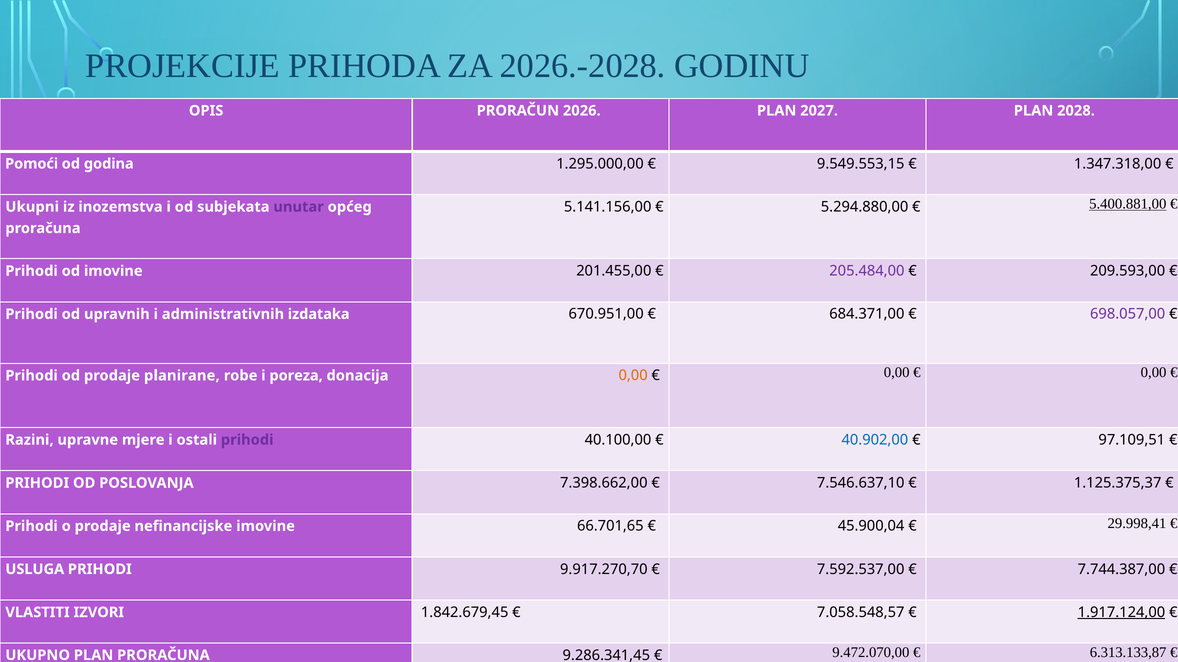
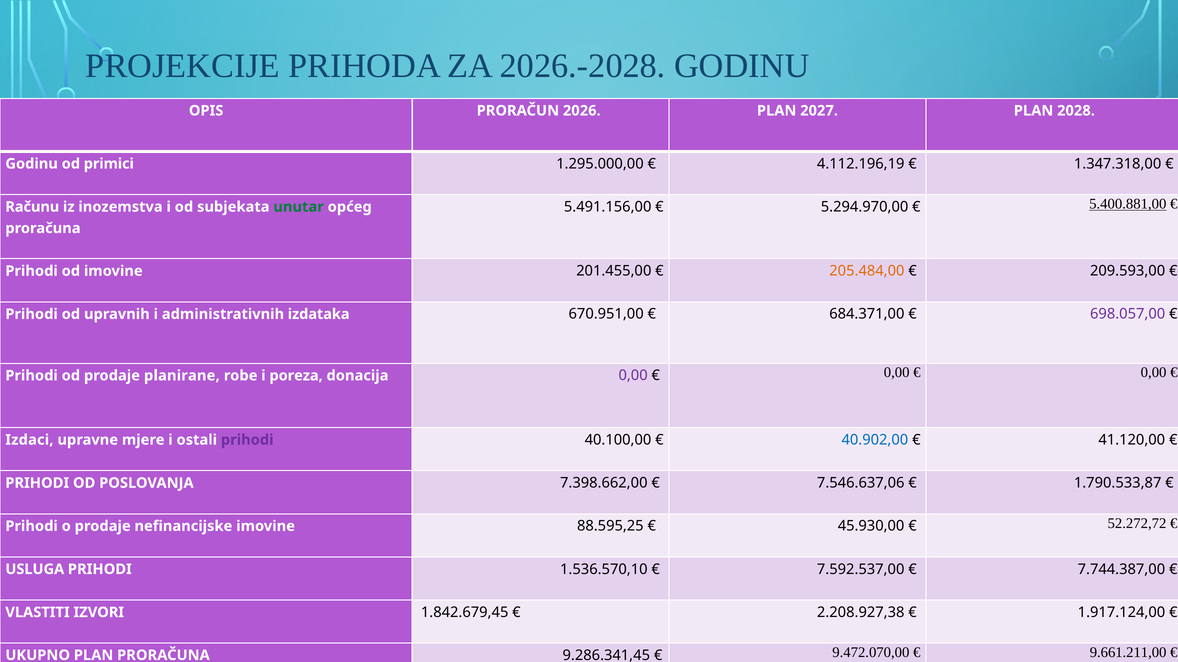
Pomoći at (32, 164): Pomoći -> Godinu
godina: godina -> primici
9.549.553,15: 9.549.553,15 -> 4.112.196,19
5.141.156,00: 5.141.156,00 -> 5.491.156,00
5.294.880,00: 5.294.880,00 -> 5.294.970,00
Ukupni: Ukupni -> Računu
unutar colour: purple -> green
205.484,00 colour: purple -> orange
0,00 at (633, 376) colour: orange -> purple
Razini: Razini -> Izdaci
97.109,51: 97.109,51 -> 41.120,00
7.546.637,10: 7.546.637,10 -> 7.546.637,06
1.125.375,37: 1.125.375,37 -> 1.790.533,87
66.701,65: 66.701,65 -> 88.595,25
45.900,04: 45.900,04 -> 45.930,00
29.998,41: 29.998,41 -> 52.272,72
9.917.270,70: 9.917.270,70 -> 1.536.570,10
7.058.548,57: 7.058.548,57 -> 2.208.927,38
1.917.124,00 underline: present -> none
6.313.133,87: 6.313.133,87 -> 9.661.211,00
